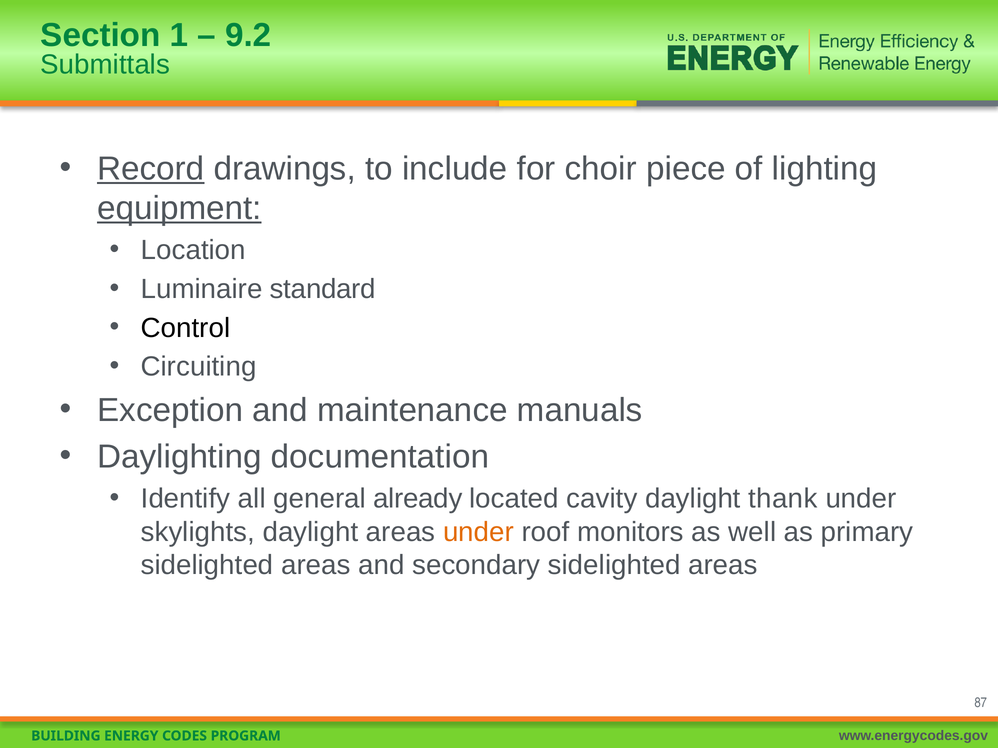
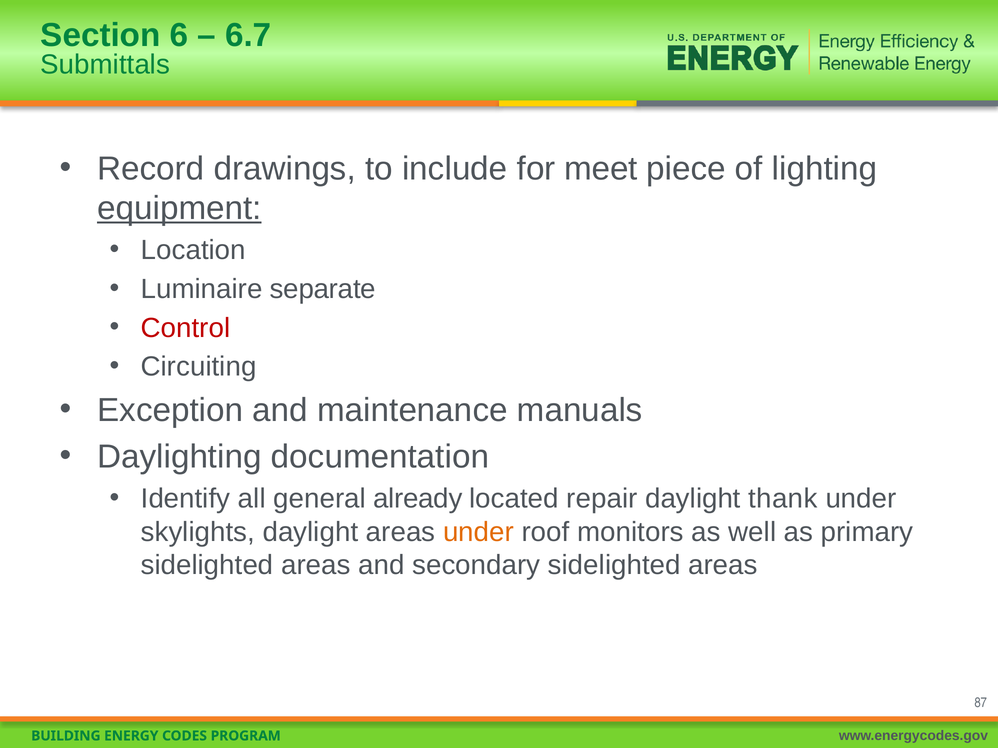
1: 1 -> 6
9.2: 9.2 -> 6.7
Record underline: present -> none
choir: choir -> meet
standard: standard -> separate
Control colour: black -> red
cavity: cavity -> repair
